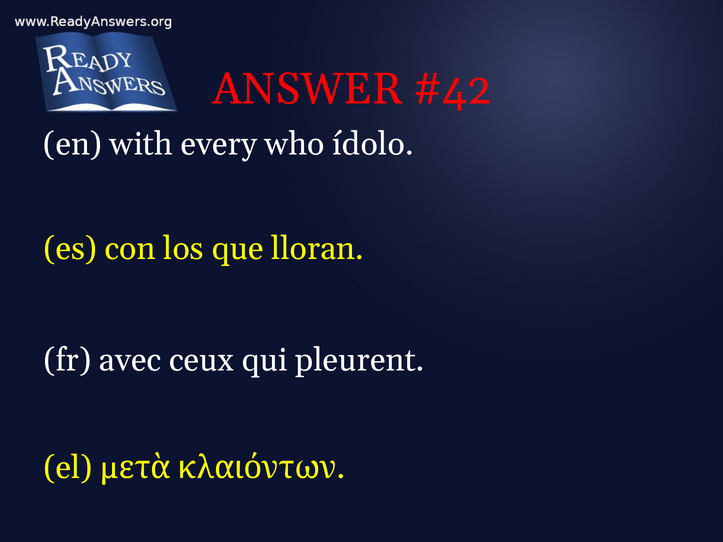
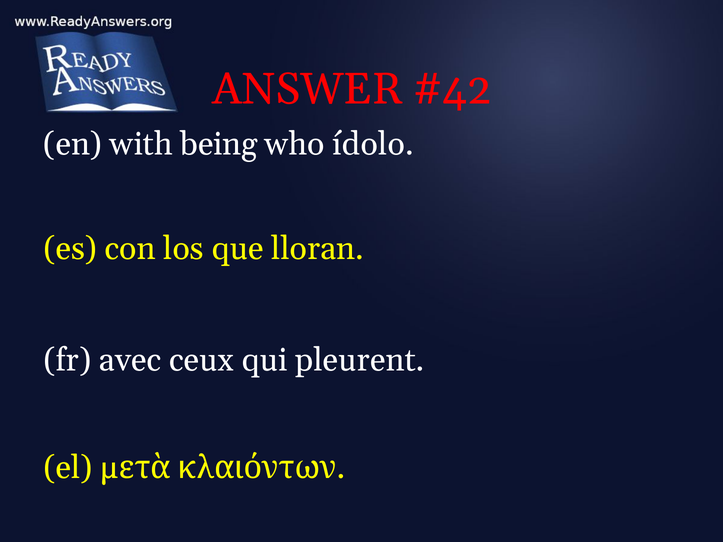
every: every -> being
